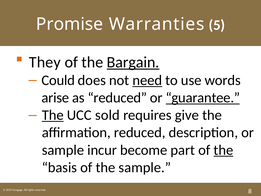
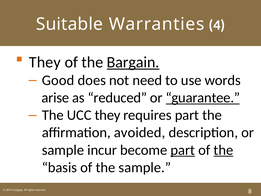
Promise: Promise -> Suitable
5: 5 -> 4
Could: Could -> Good
need underline: present -> none
The at (53, 115) underline: present -> none
UCC sold: sold -> they
requires give: give -> part
affirmation reduced: reduced -> avoided
part at (183, 150) underline: none -> present
